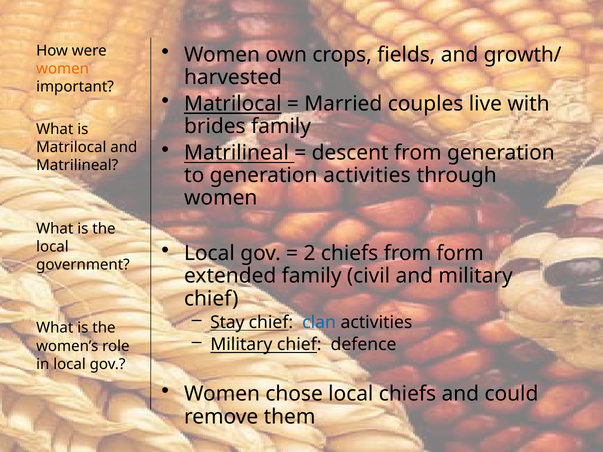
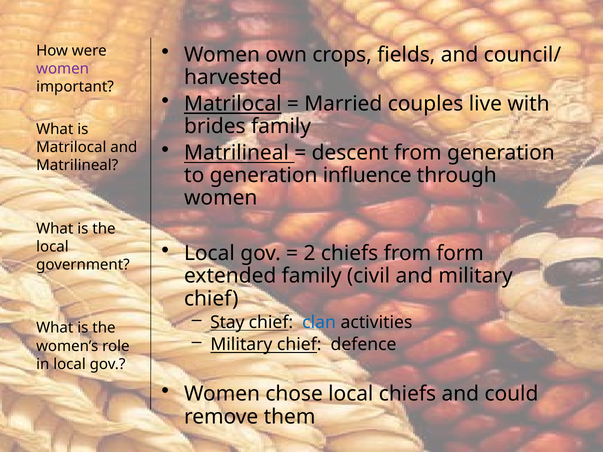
growth/: growth/ -> council/
women at (63, 69) colour: orange -> purple
generation activities: activities -> influence
